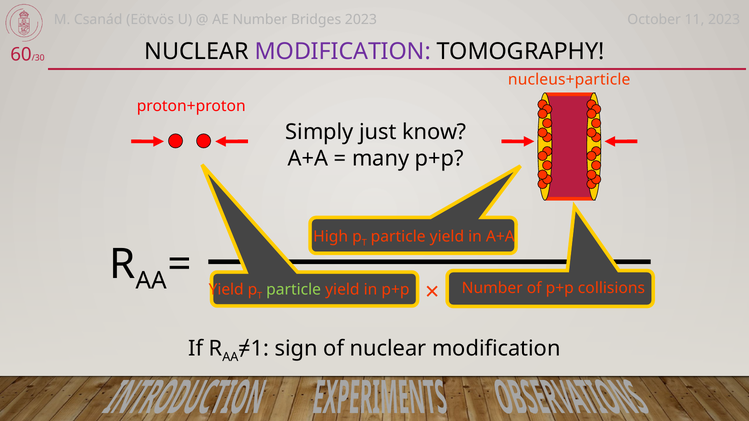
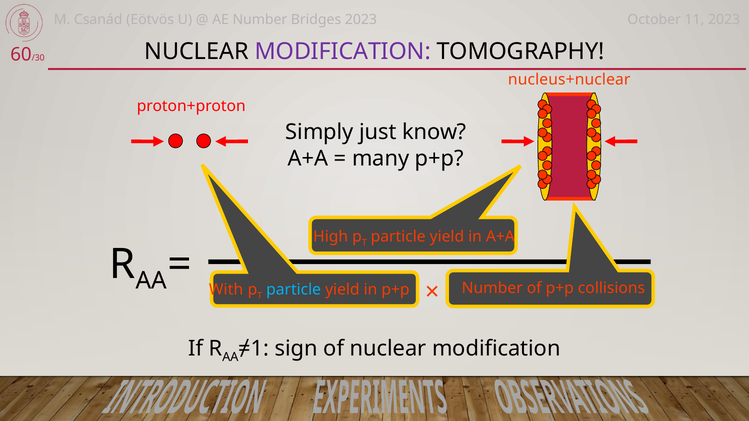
nucleus+particle: nucleus+particle -> nucleus+nuclear
Yield at (226, 290): Yield -> With
particle at (294, 290) colour: light green -> light blue
